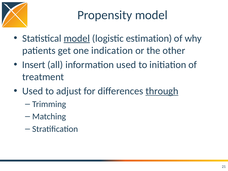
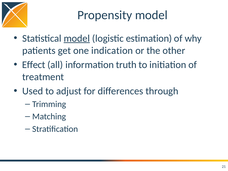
Insert: Insert -> Effect
information used: used -> truth
through underline: present -> none
